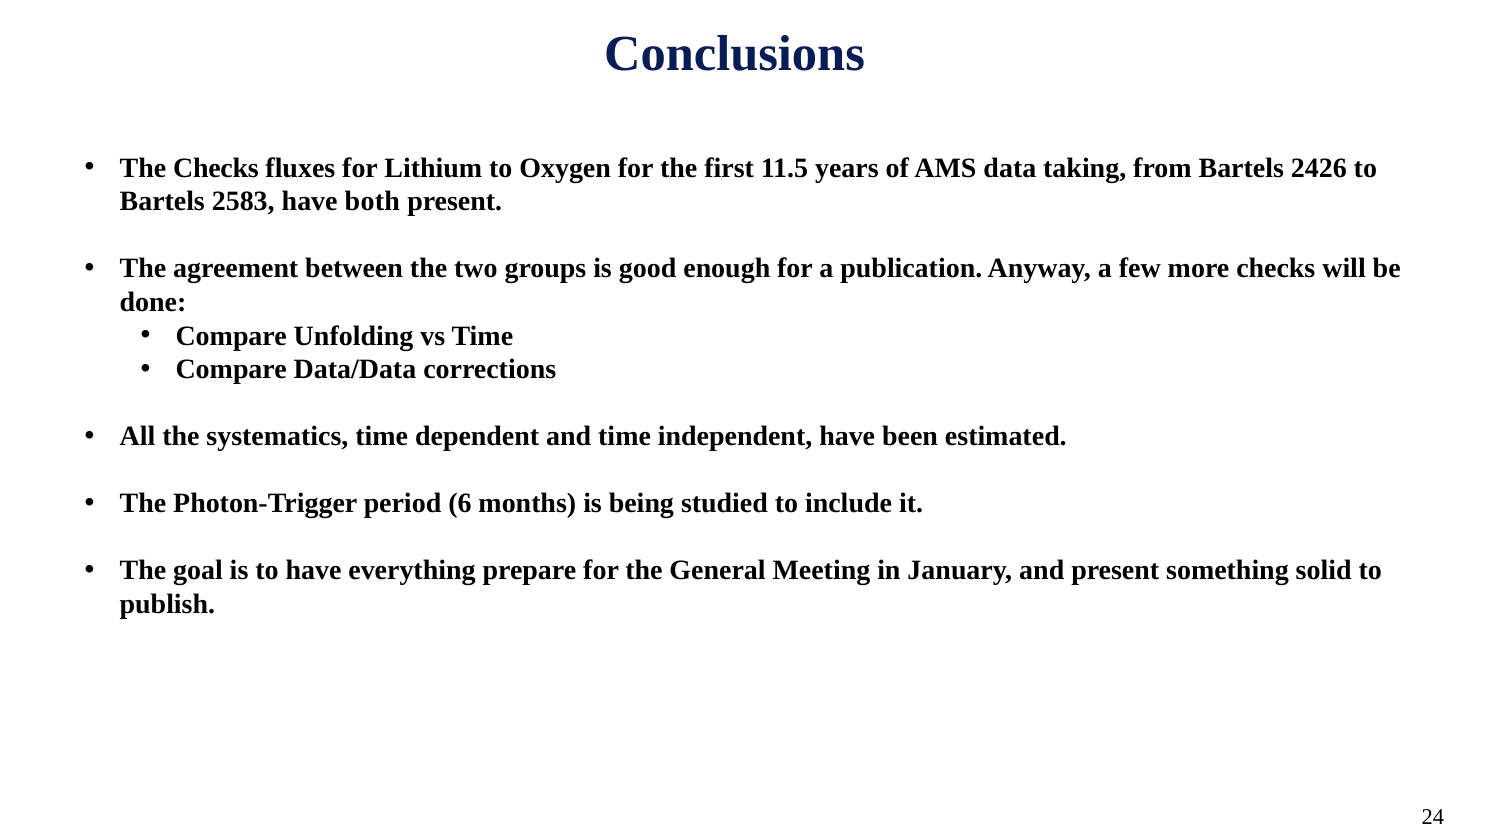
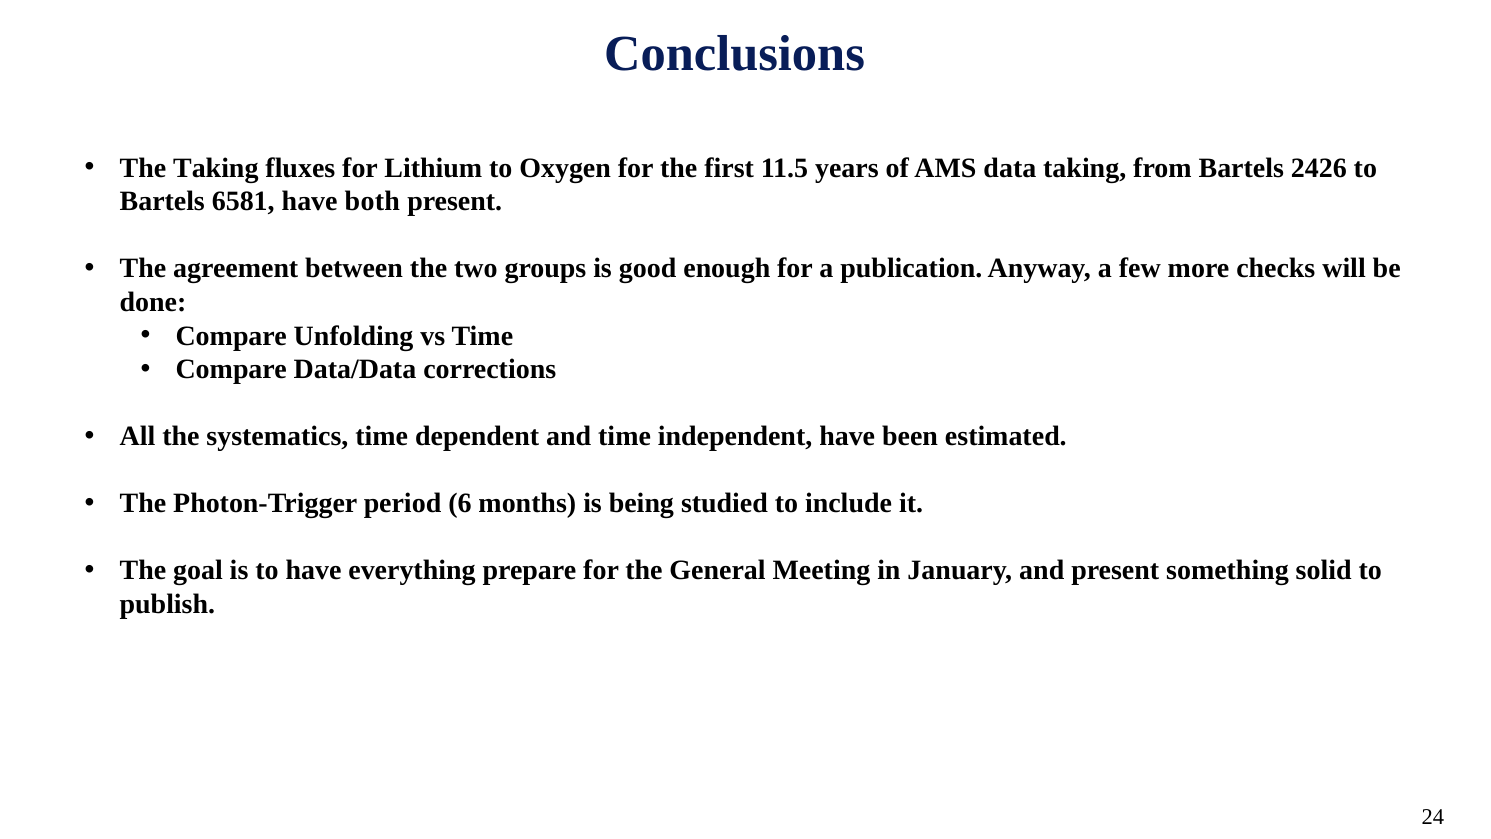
The Checks: Checks -> Taking
2583: 2583 -> 6581
